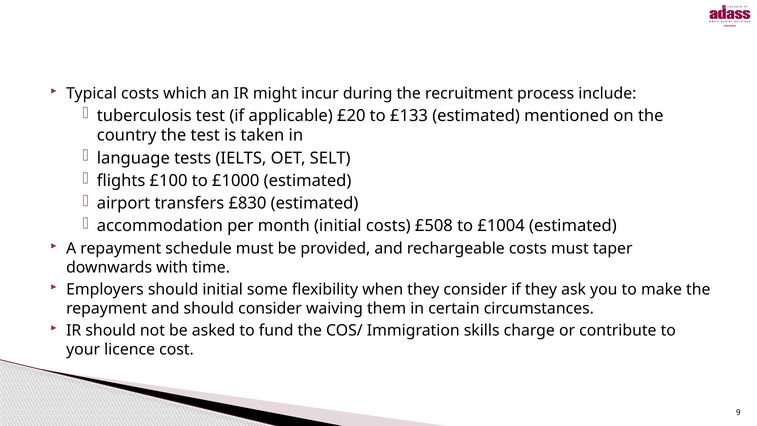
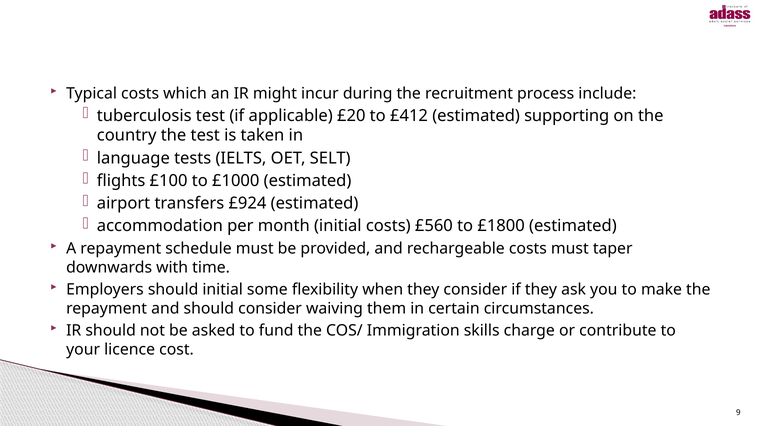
£133: £133 -> £412
mentioned: mentioned -> supporting
£830: £830 -> £924
£508: £508 -> £560
£1004: £1004 -> £1800
